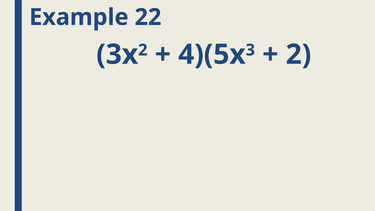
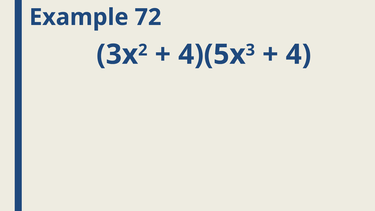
22: 22 -> 72
2 at (299, 54): 2 -> 4
